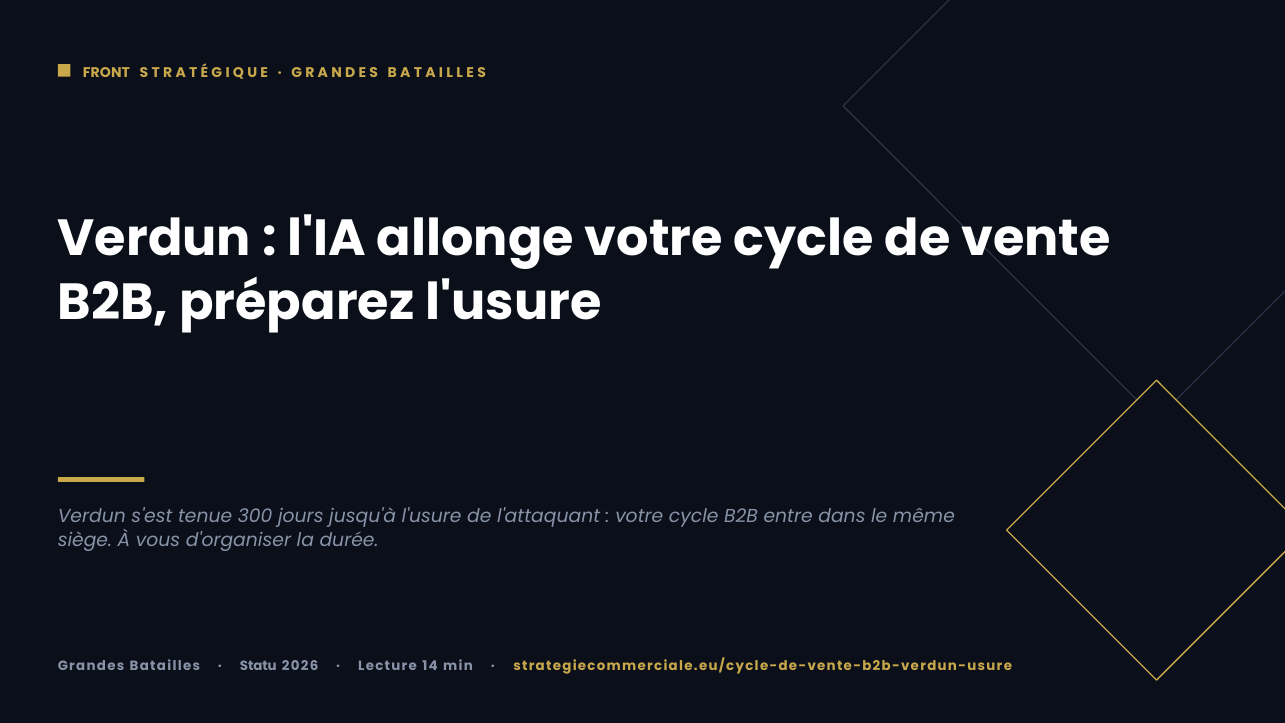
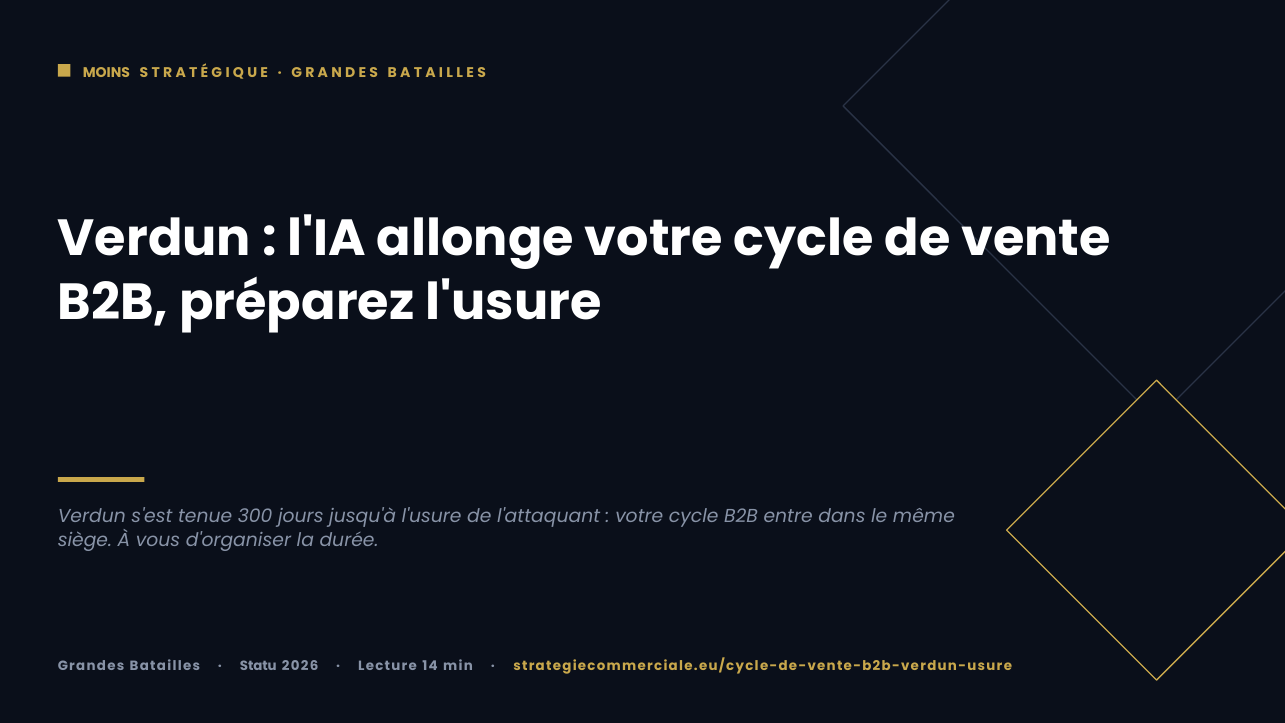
FRONT: FRONT -> MOINS
